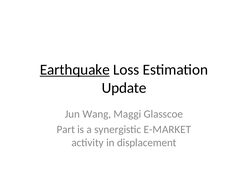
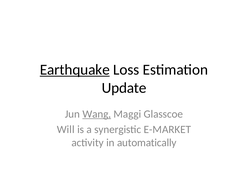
Wang underline: none -> present
Part: Part -> Will
displacement: displacement -> automatically
